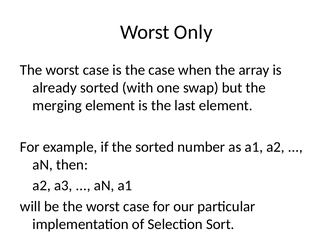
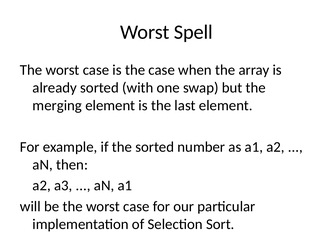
Only: Only -> Spell
